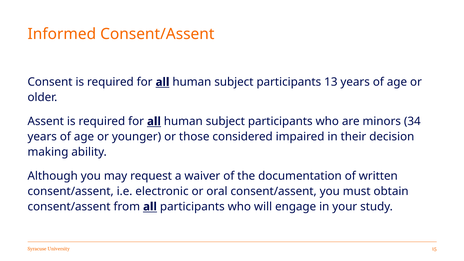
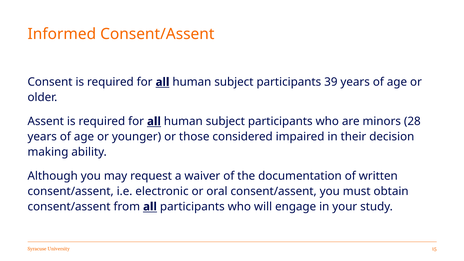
13: 13 -> 39
34: 34 -> 28
